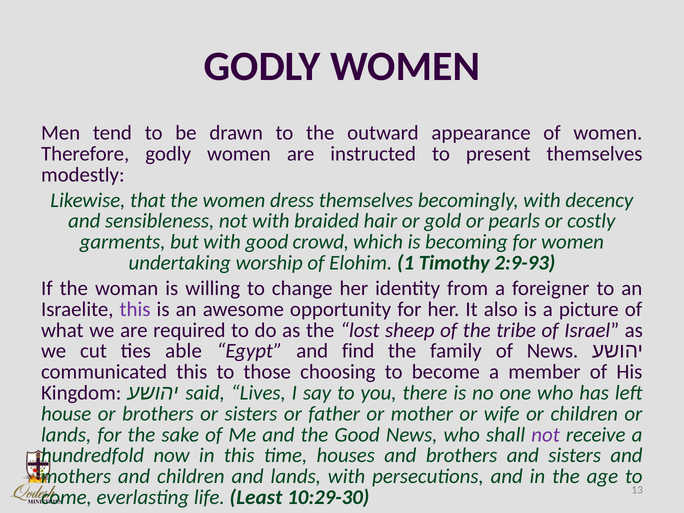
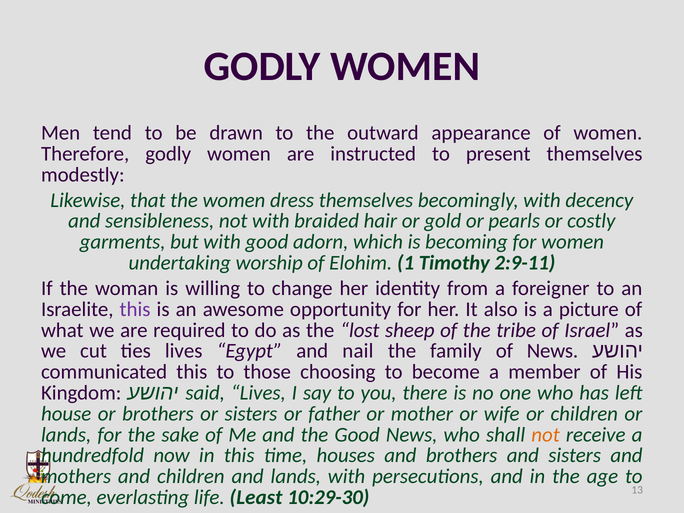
crowd: crowd -> adorn
2:9-93: 2:9-93 -> 2:9-11
ties able: able -> lives
find: find -> nail
not at (546, 435) colour: purple -> orange
